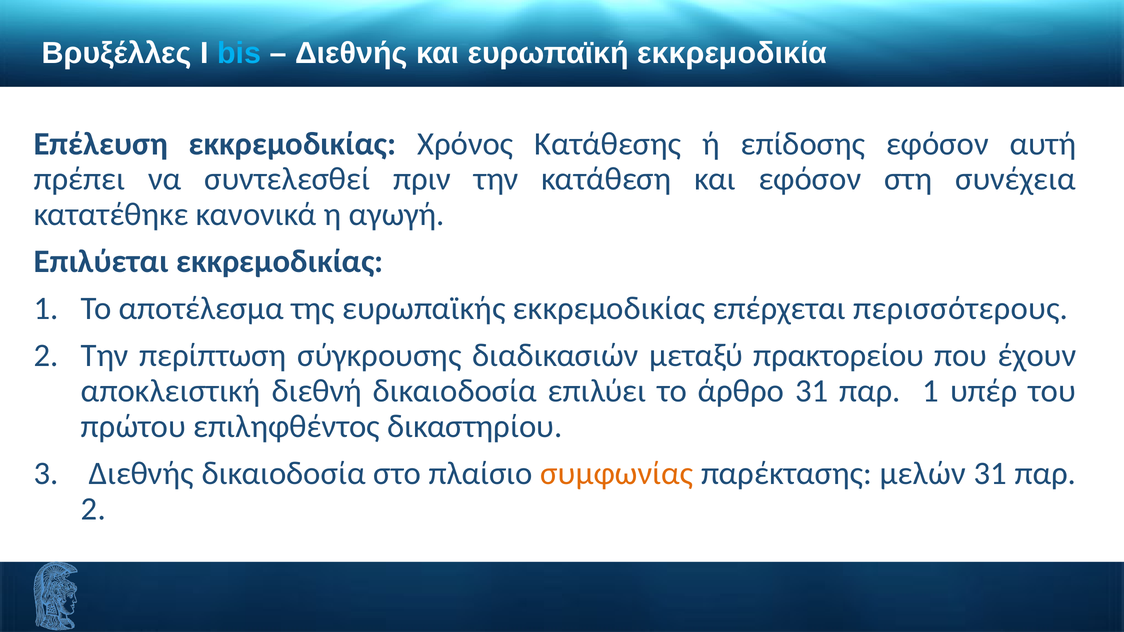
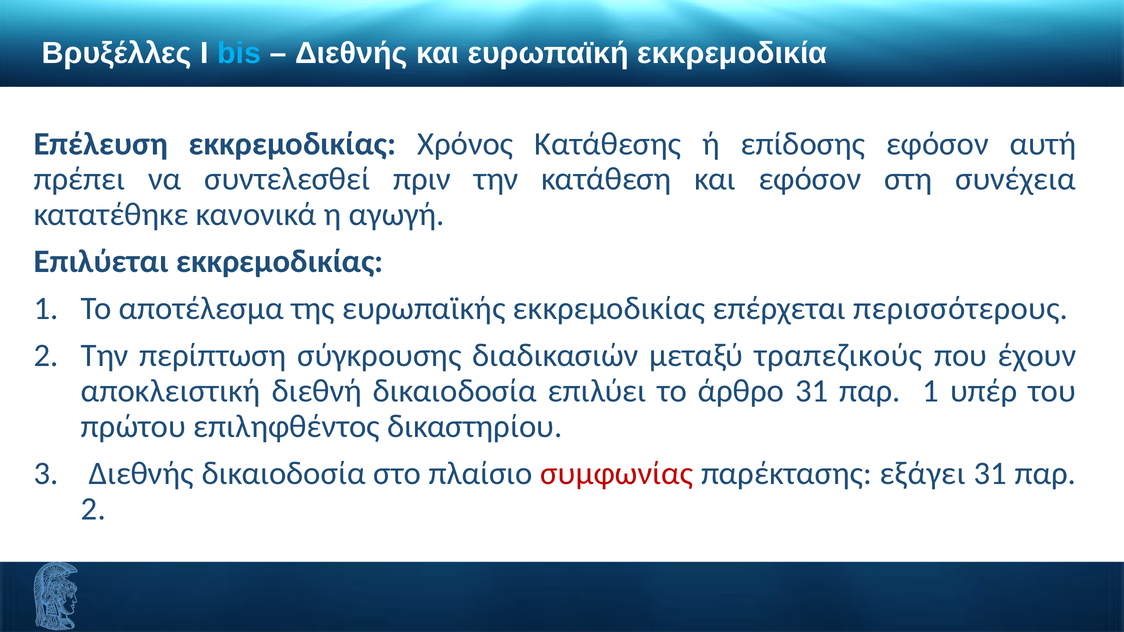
πρακτορείου: πρακτορείου -> τραπεζικούς
συμφωνίας colour: orange -> red
μελών: μελών -> εξάγει
